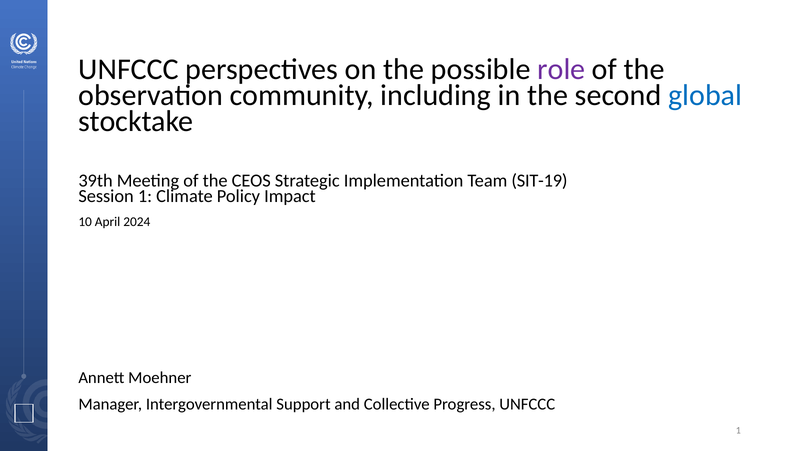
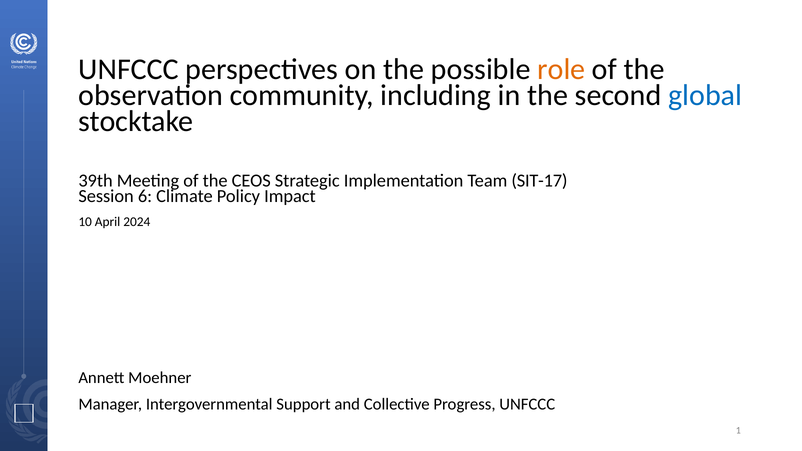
role colour: purple -> orange
SIT-19: SIT-19 -> SIT-17
Session 1: 1 -> 6
